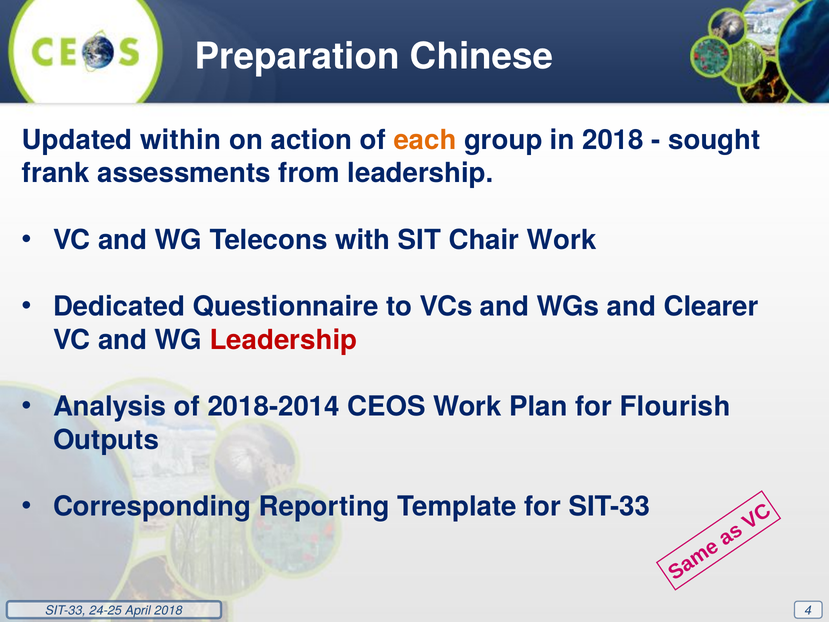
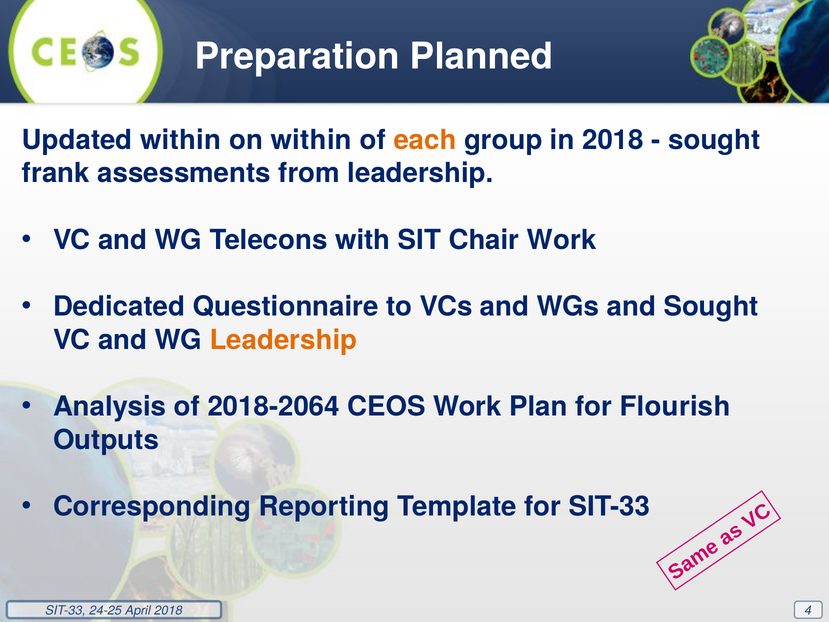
Chinese: Chinese -> Planned
on action: action -> within
and Clearer: Clearer -> Sought
Leadership at (283, 340) colour: red -> orange
2018-2014: 2018-2014 -> 2018-2064
